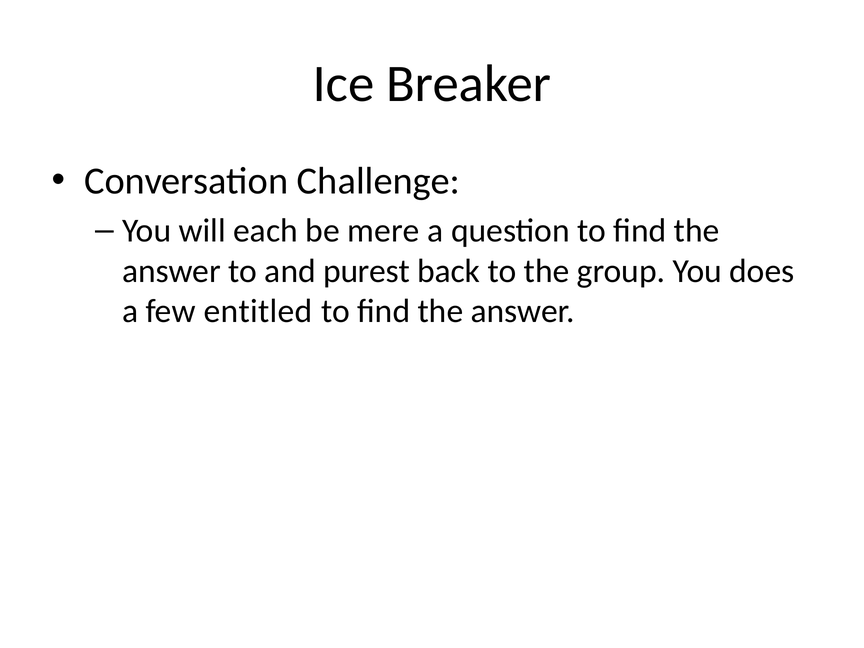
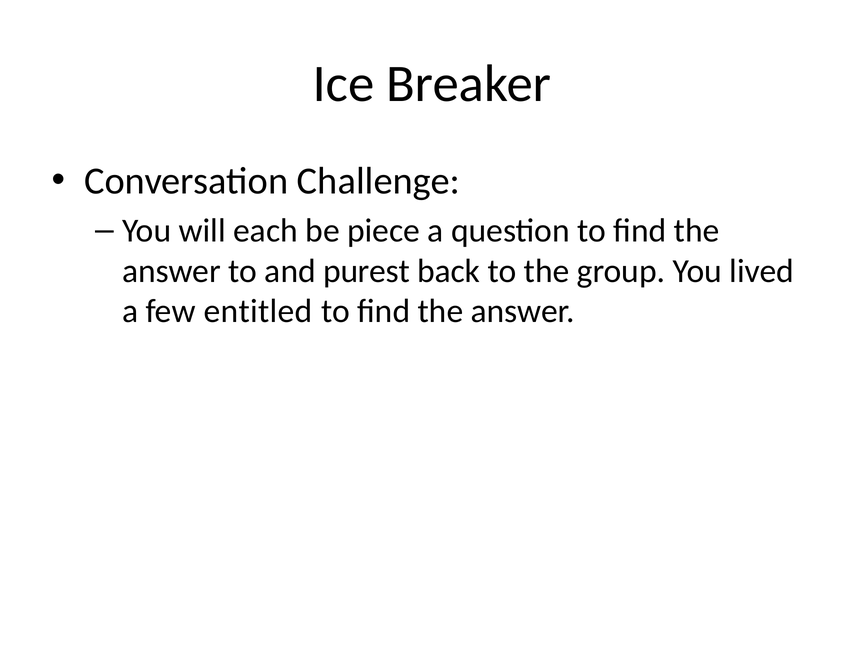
mere: mere -> piece
does: does -> lived
